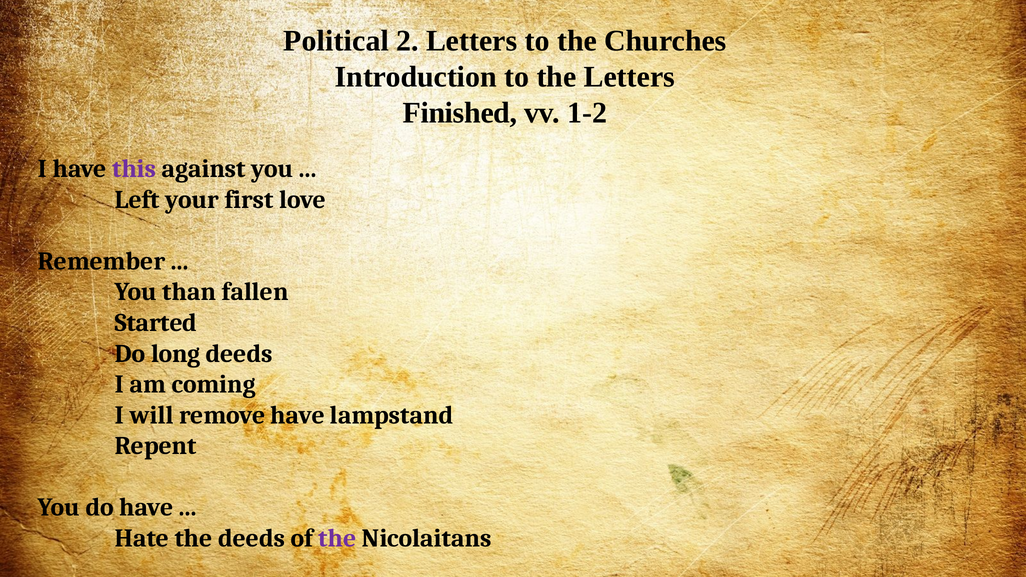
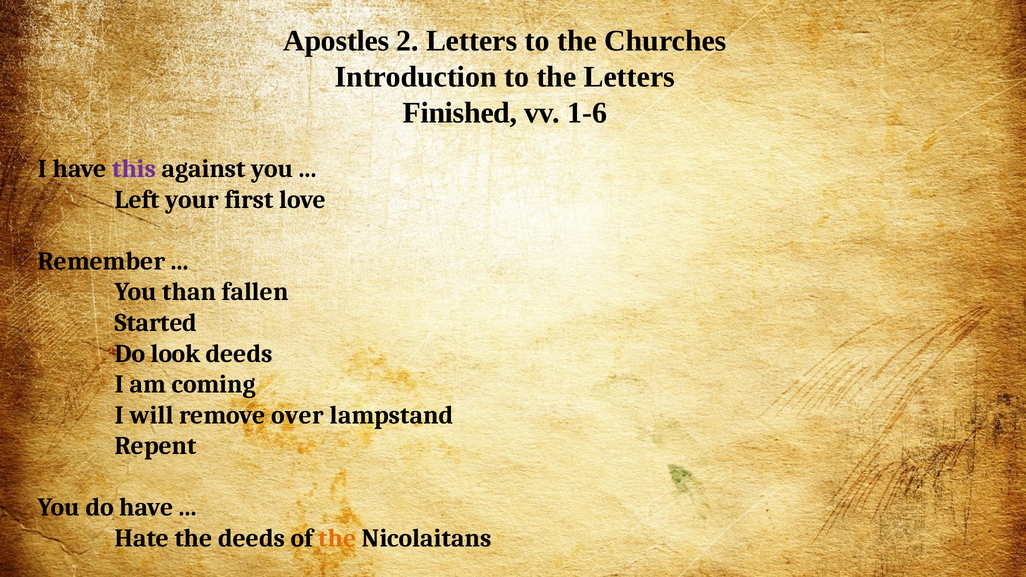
Political: Political -> Apostles
1-2: 1-2 -> 1-6
long: long -> look
remove have: have -> over
the at (337, 538) colour: purple -> orange
